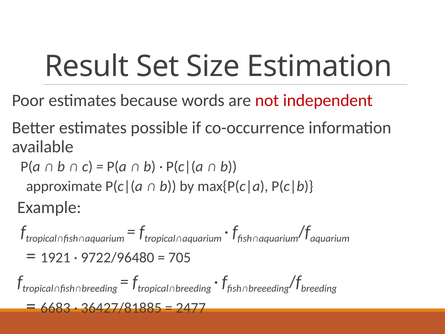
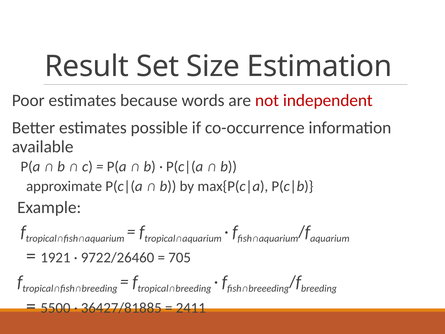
9722/96480: 9722/96480 -> 9722/26460
6683: 6683 -> 5500
2477: 2477 -> 2411
